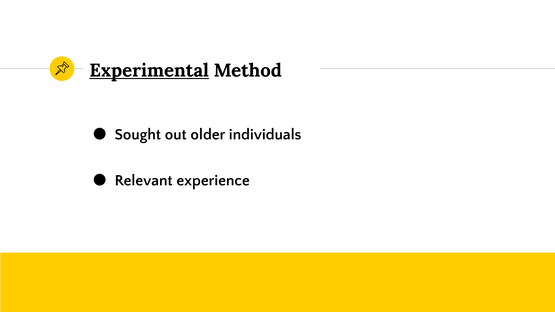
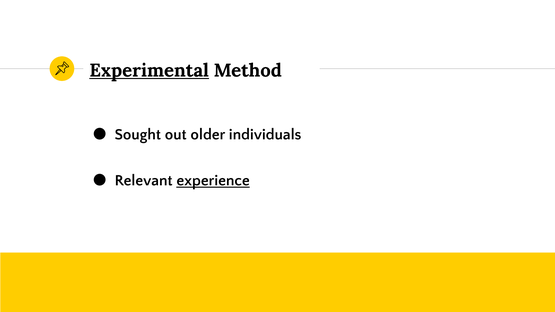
experience underline: none -> present
